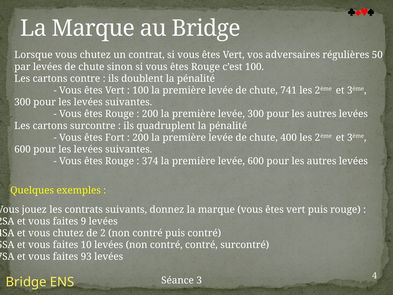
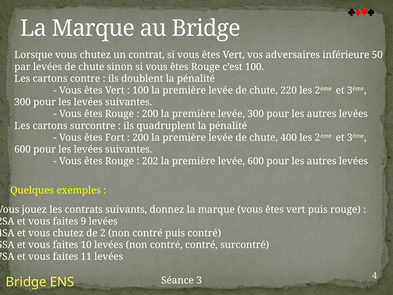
régulières: régulières -> inférieure
741: 741 -> 220
374: 374 -> 202
93: 93 -> 11
